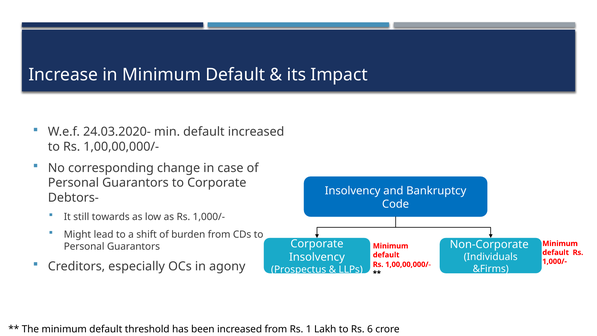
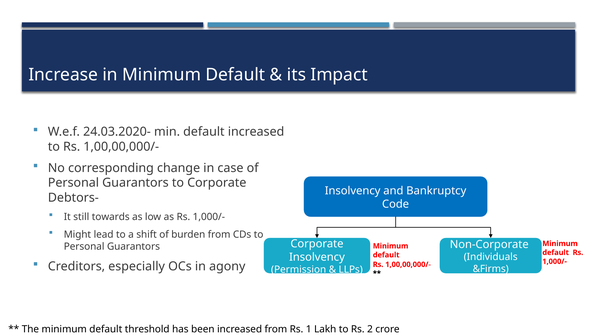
Prospectus: Prospectus -> Permission
6: 6 -> 2
